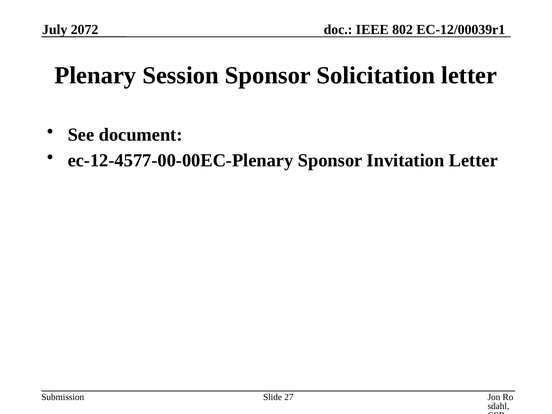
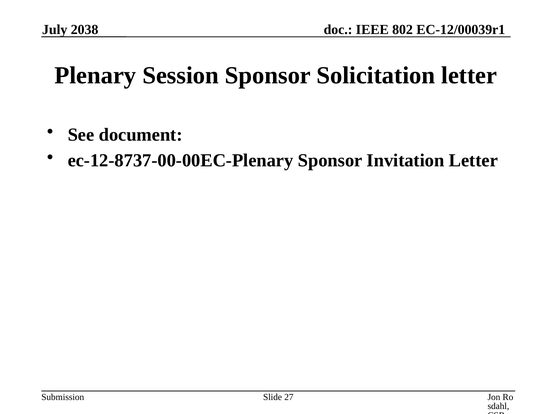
2072: 2072 -> 2038
ec-12-4577-00-00EC-Plenary: ec-12-4577-00-00EC-Plenary -> ec-12-8737-00-00EC-Plenary
